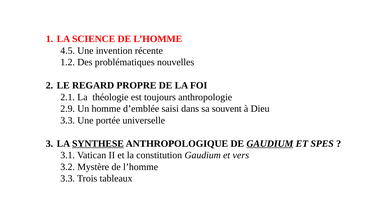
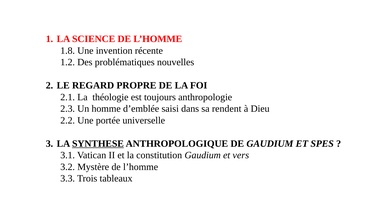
4.5: 4.5 -> 1.8
2.9: 2.9 -> 2.3
souvent: souvent -> rendent
3.3 at (68, 121): 3.3 -> 2.2
GAUDIUM at (270, 144) underline: present -> none
